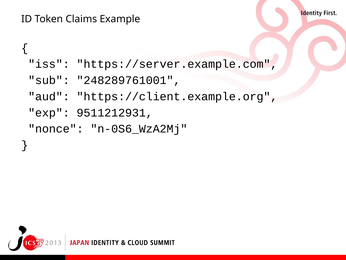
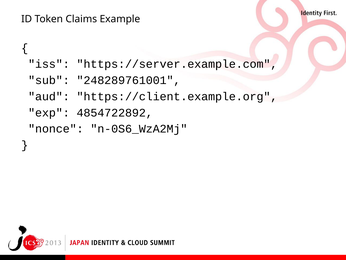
9511212931: 9511212931 -> 4854722892
